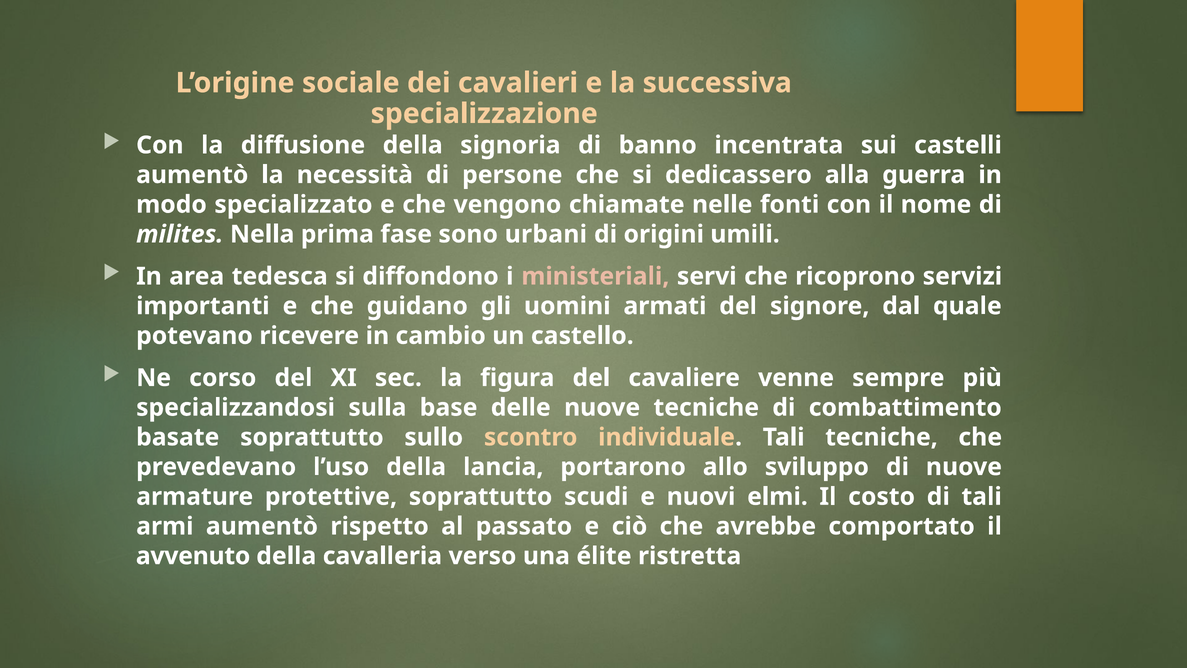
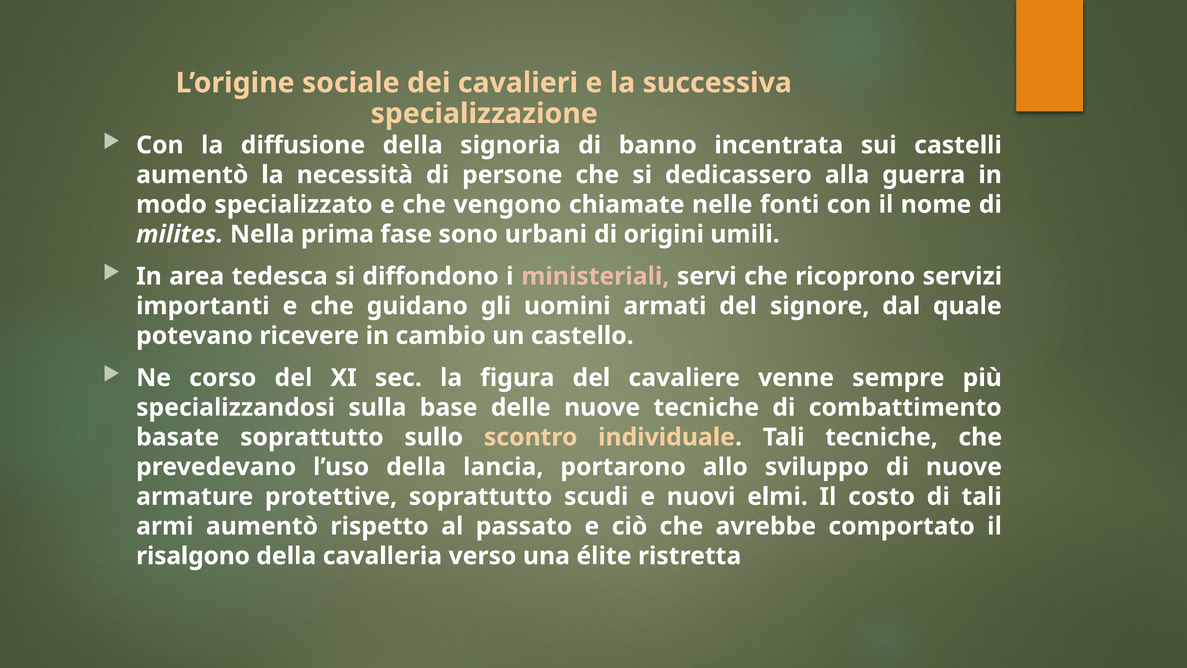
avvenuto: avvenuto -> risalgono
